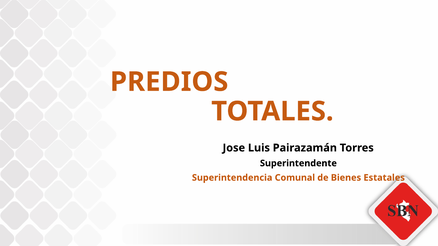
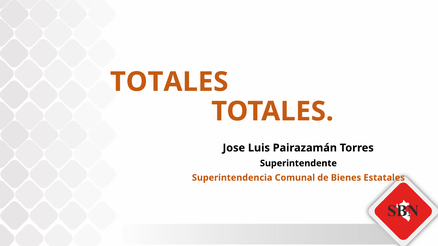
PREDIOS at (169, 82): PREDIOS -> TOTALES
